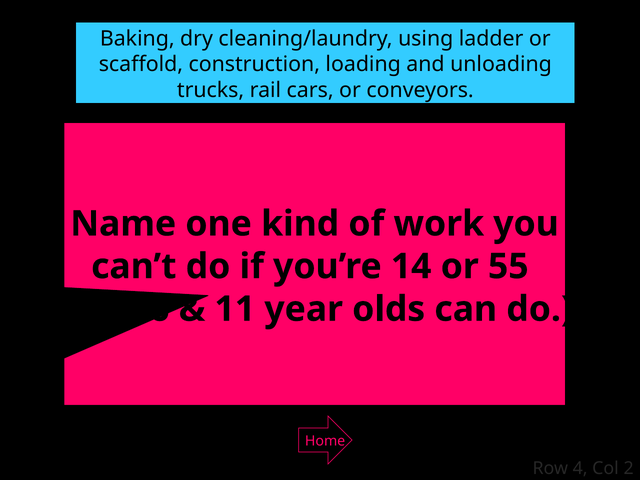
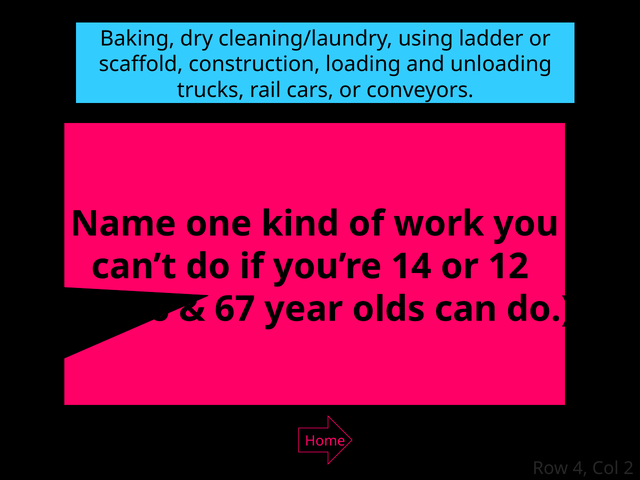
55: 55 -> 12
11: 11 -> 67
